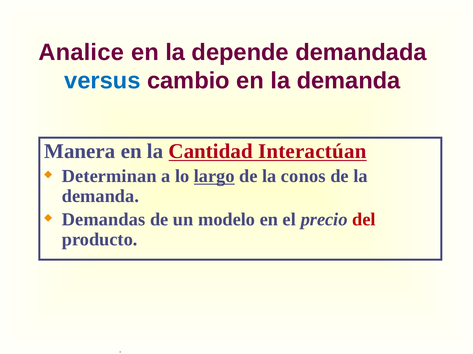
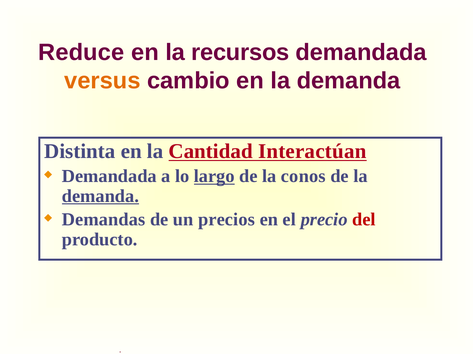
Analice: Analice -> Reduce
depende: depende -> recursos
versus colour: blue -> orange
Manera: Manera -> Distinta
Determinan at (109, 177): Determinan -> Demandada
demanda at (100, 196) underline: none -> present
modelo: modelo -> precios
